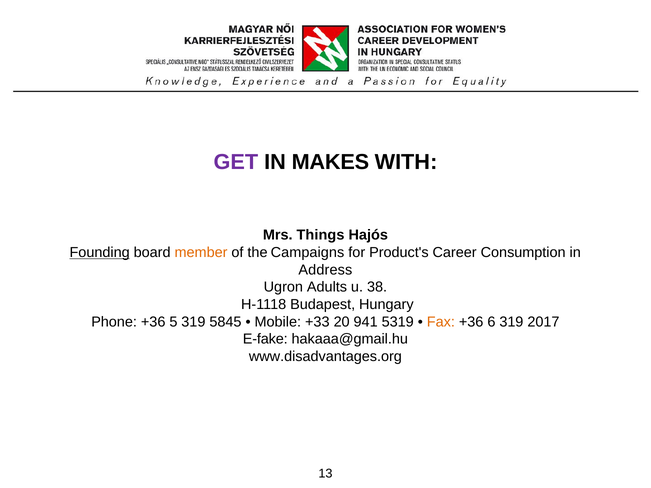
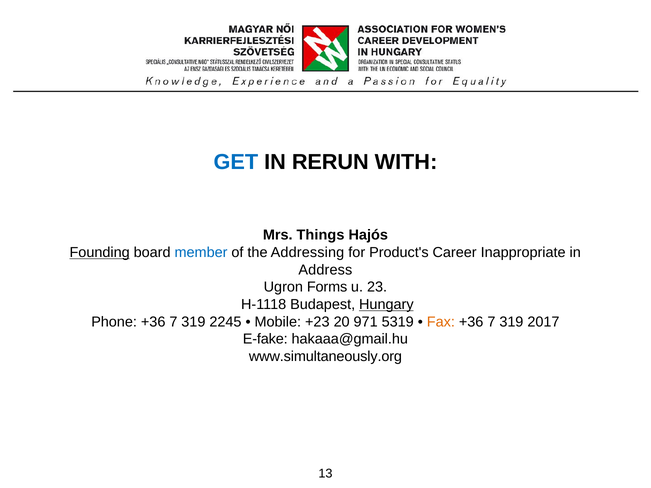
GET colour: purple -> blue
MAKES: MAKES -> RERUN
member colour: orange -> blue
Campaigns: Campaigns -> Addressing
Consumption: Consumption -> Inappropriate
Adults: Adults -> Forms
38: 38 -> 23
Hungary underline: none -> present
Phone +36 5: 5 -> 7
5845: 5845 -> 2245
+33: +33 -> +23
941: 941 -> 971
6 at (491, 322): 6 -> 7
www.disadvantages.org: www.disadvantages.org -> www.simultaneously.org
